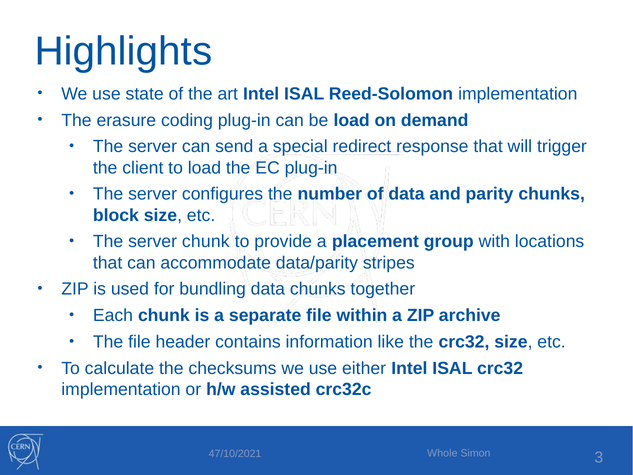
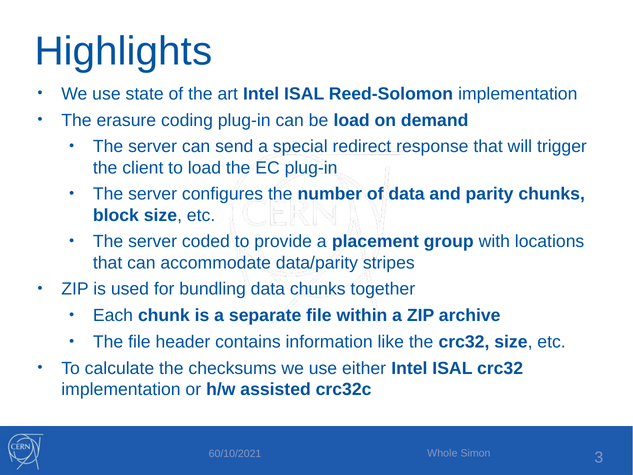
server chunk: chunk -> coded
47/10/2021: 47/10/2021 -> 60/10/2021
